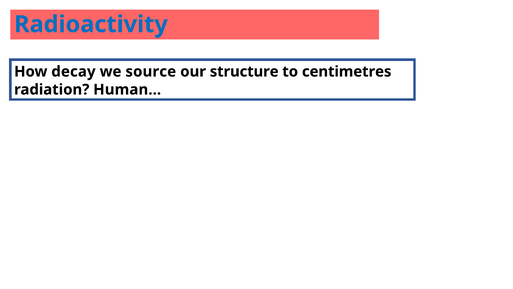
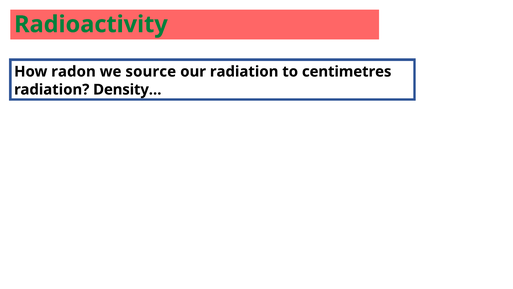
Radioactivity colour: blue -> green
decay: decay -> radon
our structure: structure -> radiation
Human…: Human… -> Density…
